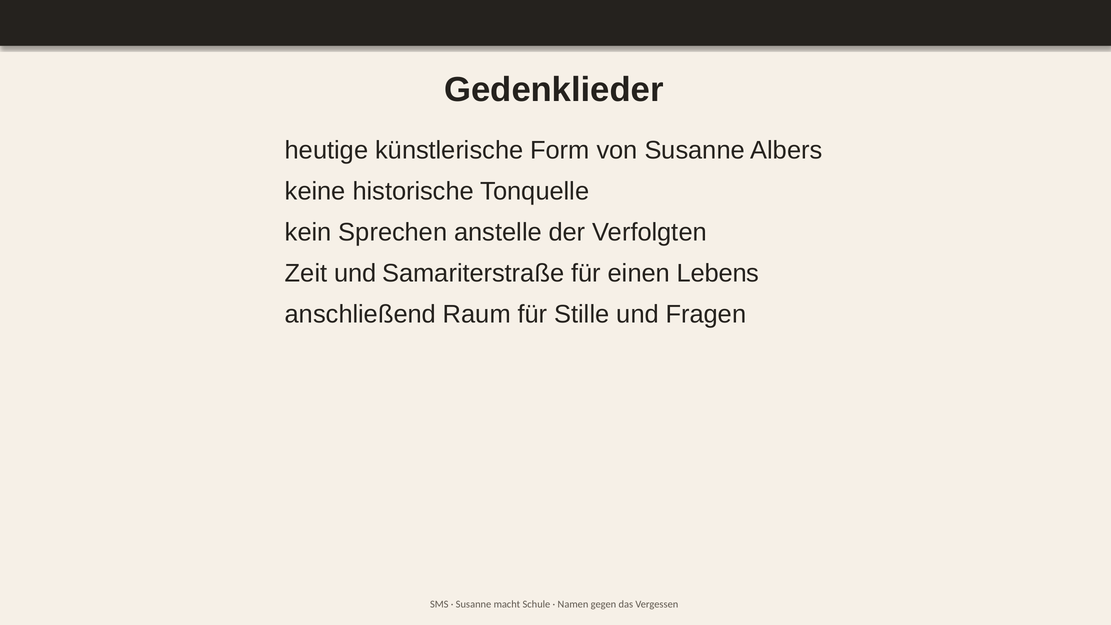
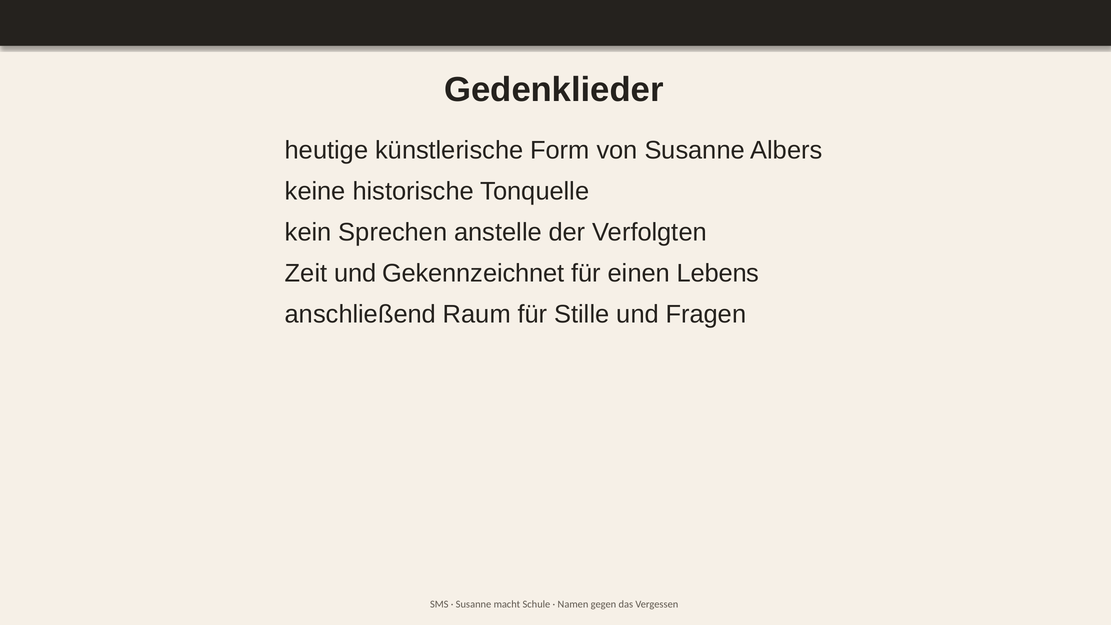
Samariterstraße: Samariterstraße -> Gekennzeichnet
